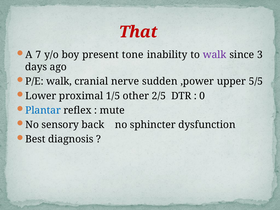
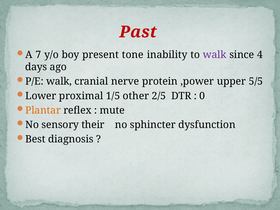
That: That -> Past
3: 3 -> 4
sudden: sudden -> protein
Plantar colour: blue -> orange
back: back -> their
